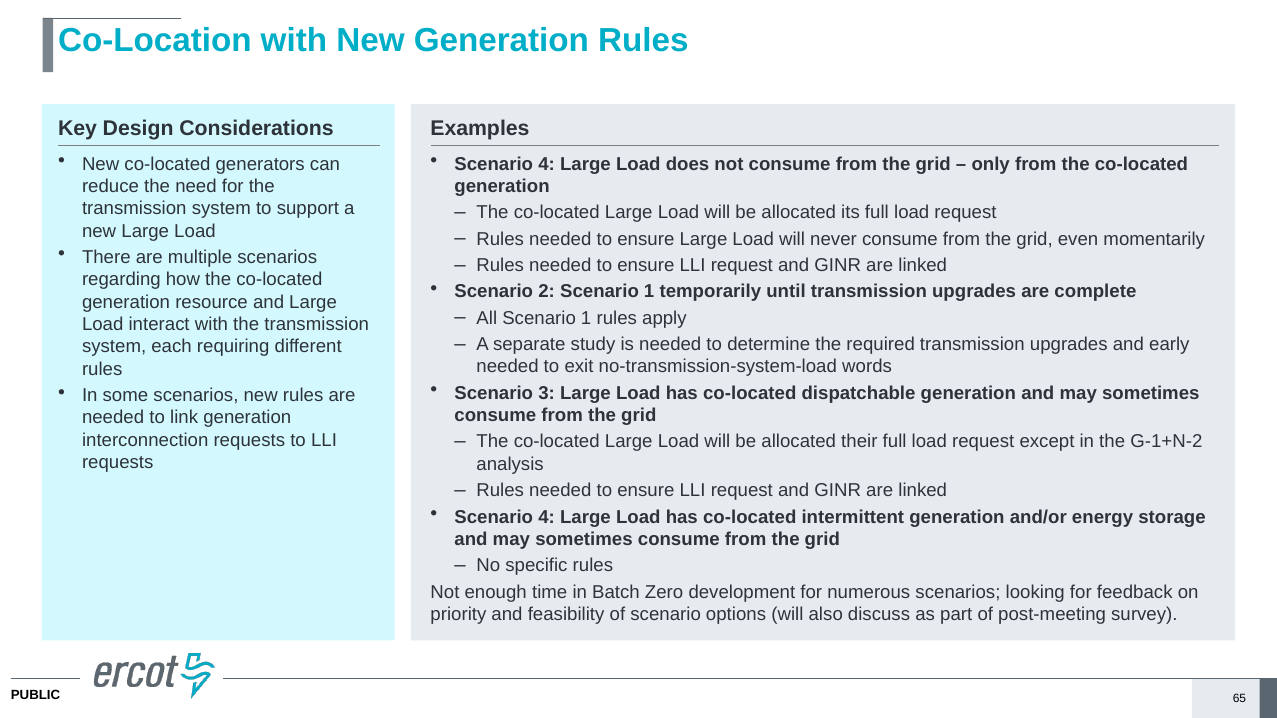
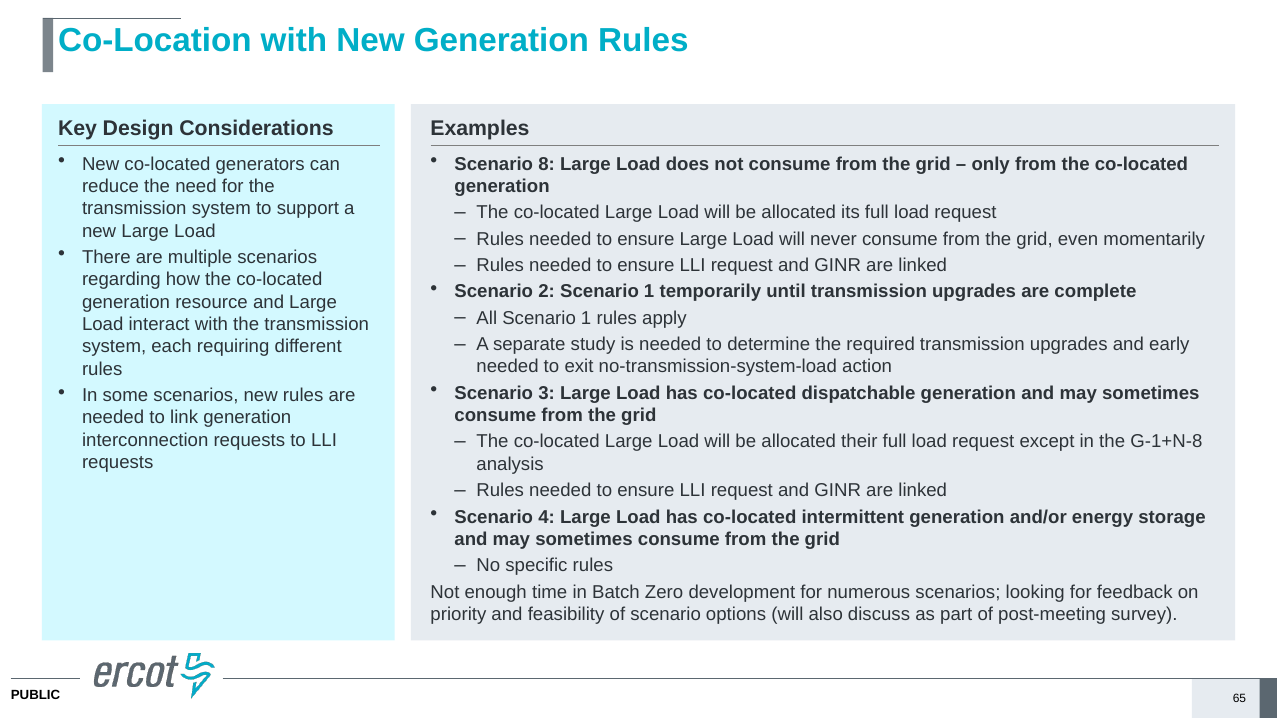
4 at (547, 164): 4 -> 8
words: words -> action
G-1+N-2: G-1+N-2 -> G-1+N-8
